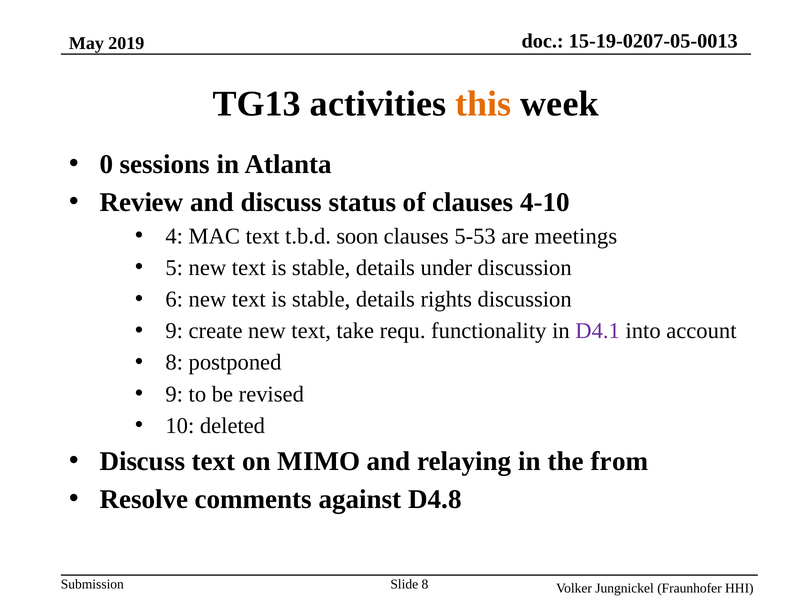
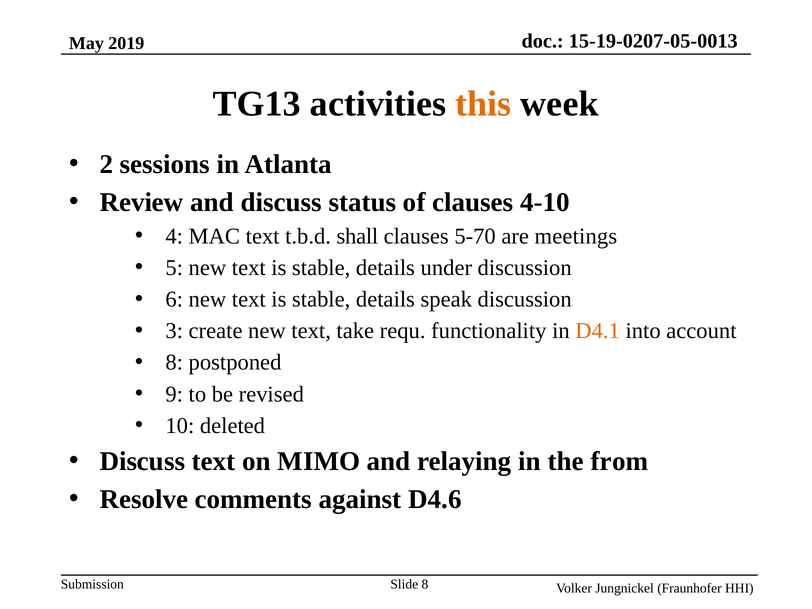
0: 0 -> 2
soon: soon -> shall
5-53: 5-53 -> 5-70
rights: rights -> speak
9 at (174, 331): 9 -> 3
D4.1 colour: purple -> orange
D4.8: D4.8 -> D4.6
